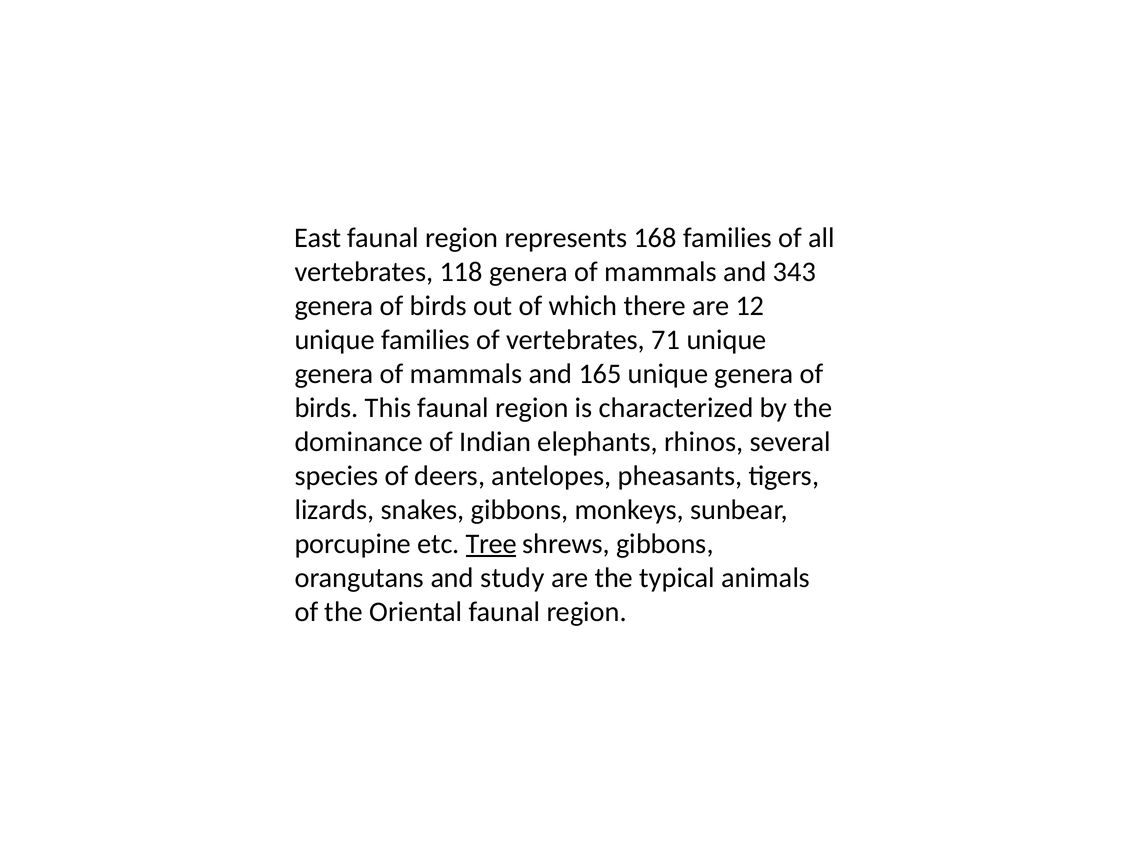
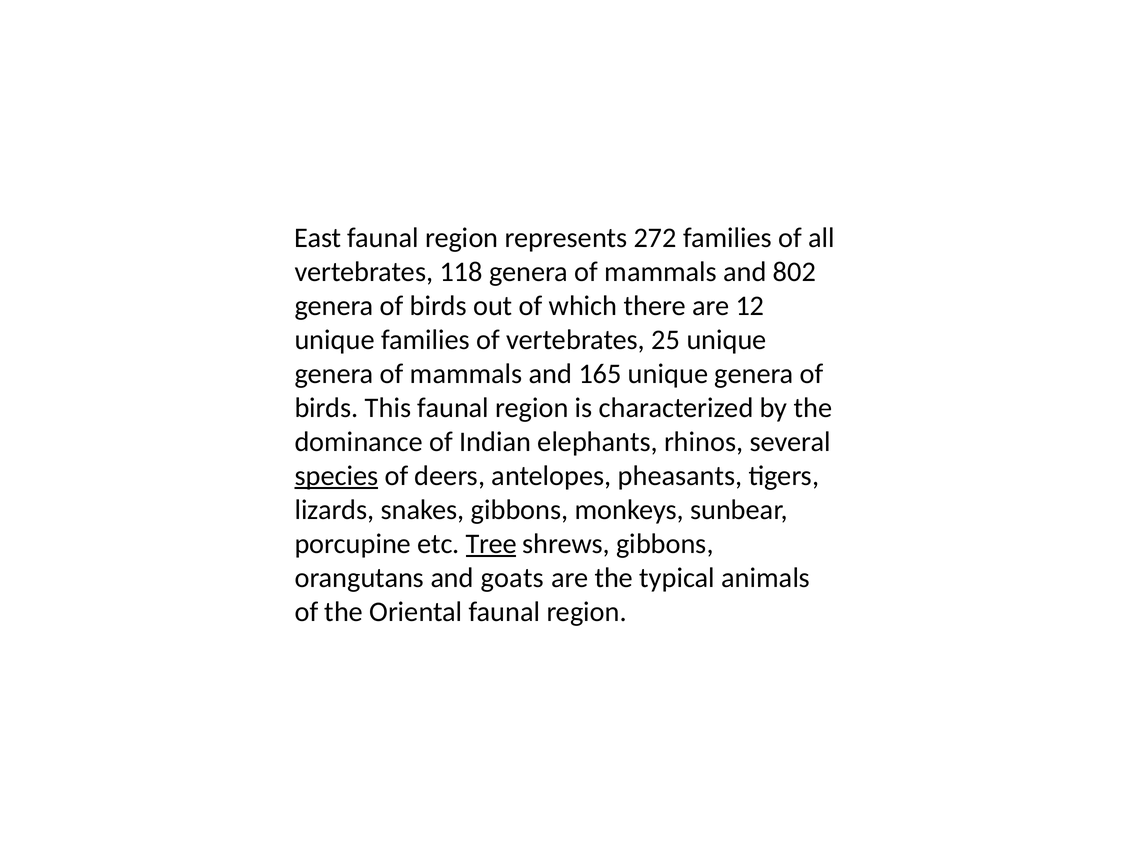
168: 168 -> 272
343: 343 -> 802
71: 71 -> 25
species underline: none -> present
study: study -> goats
